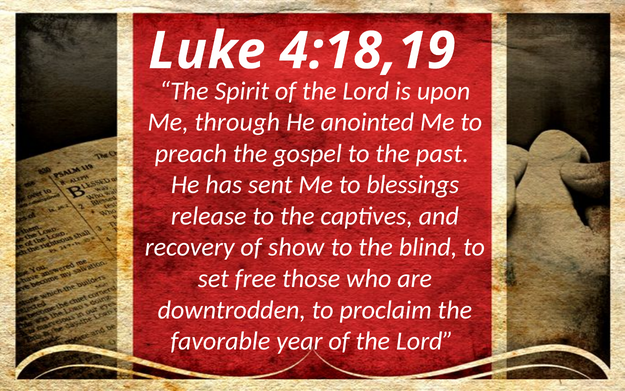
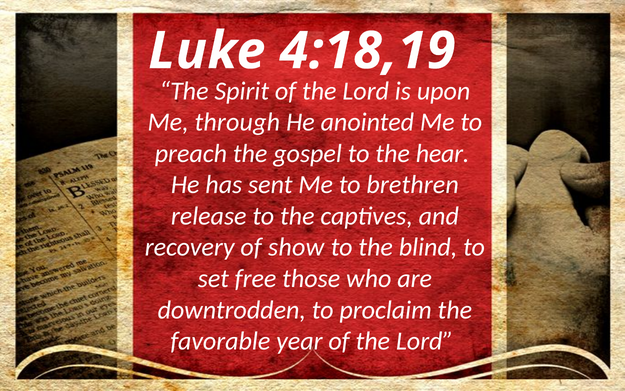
past: past -> hear
blessings: blessings -> brethren
